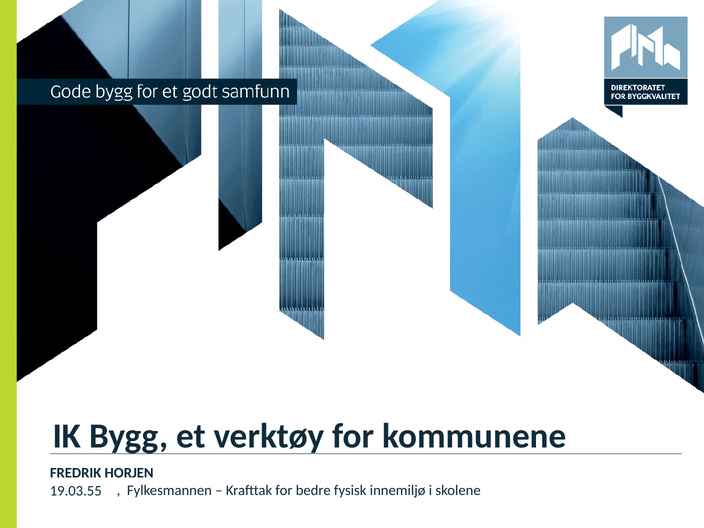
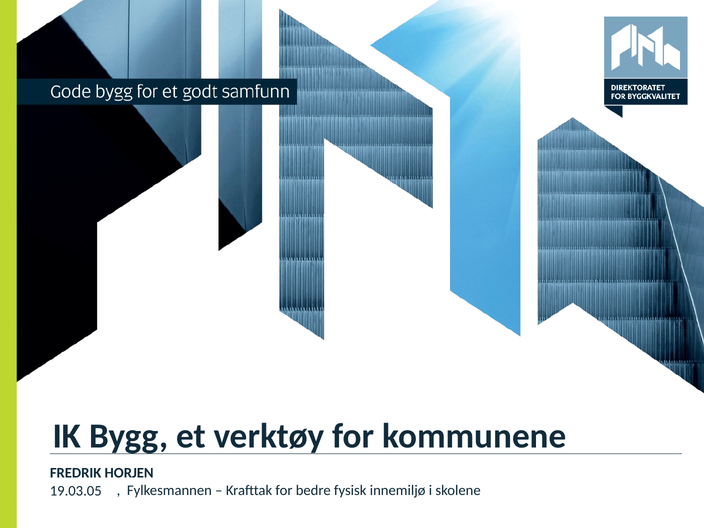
19.03.55: 19.03.55 -> 19.03.05
